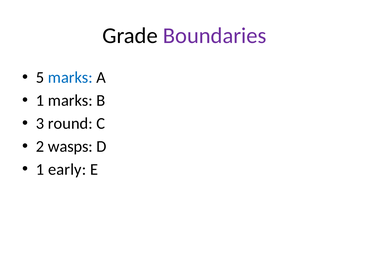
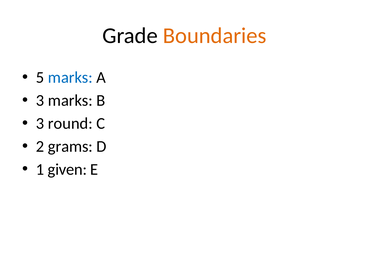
Boundaries colour: purple -> orange
1 at (40, 100): 1 -> 3
wasps: wasps -> grams
early: early -> given
